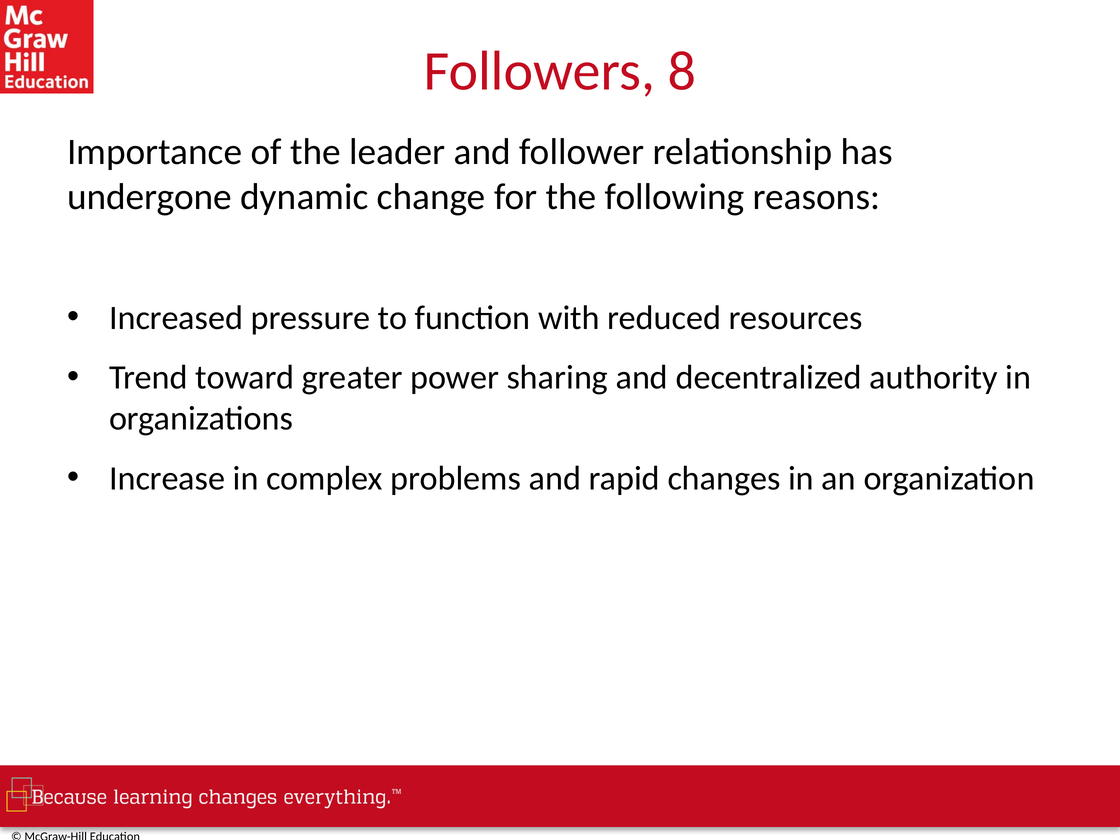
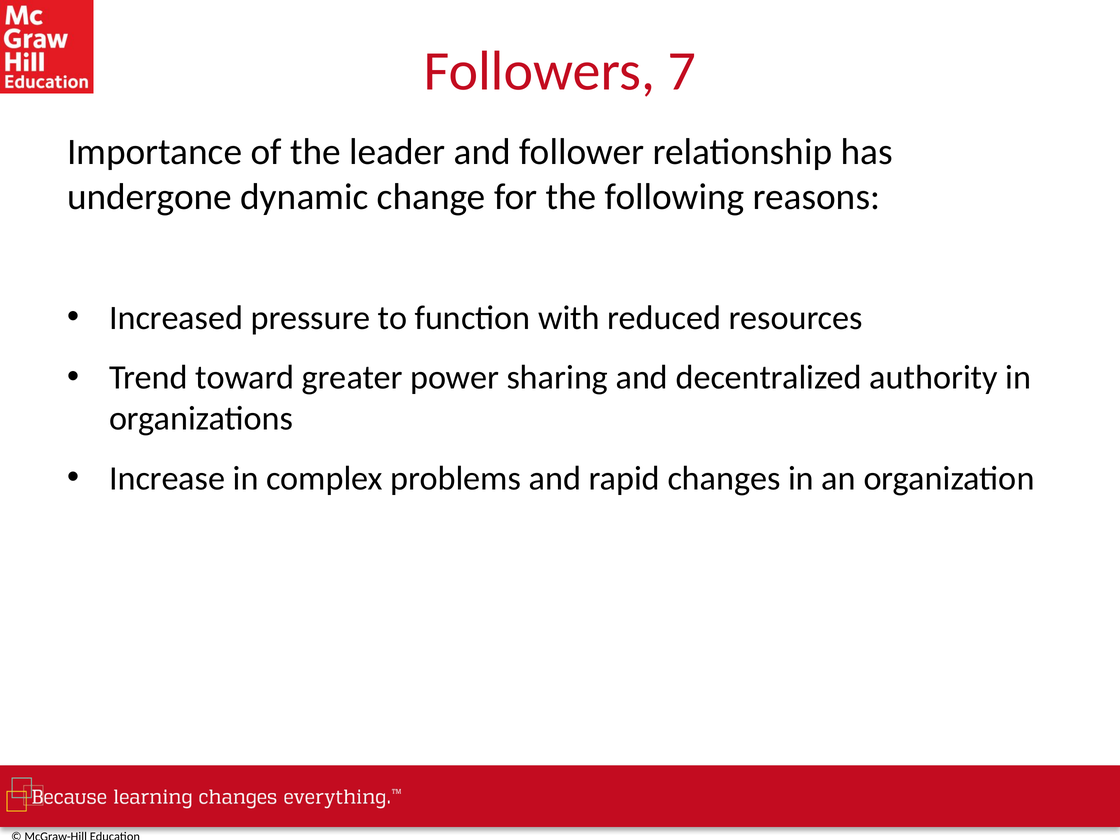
8: 8 -> 7
